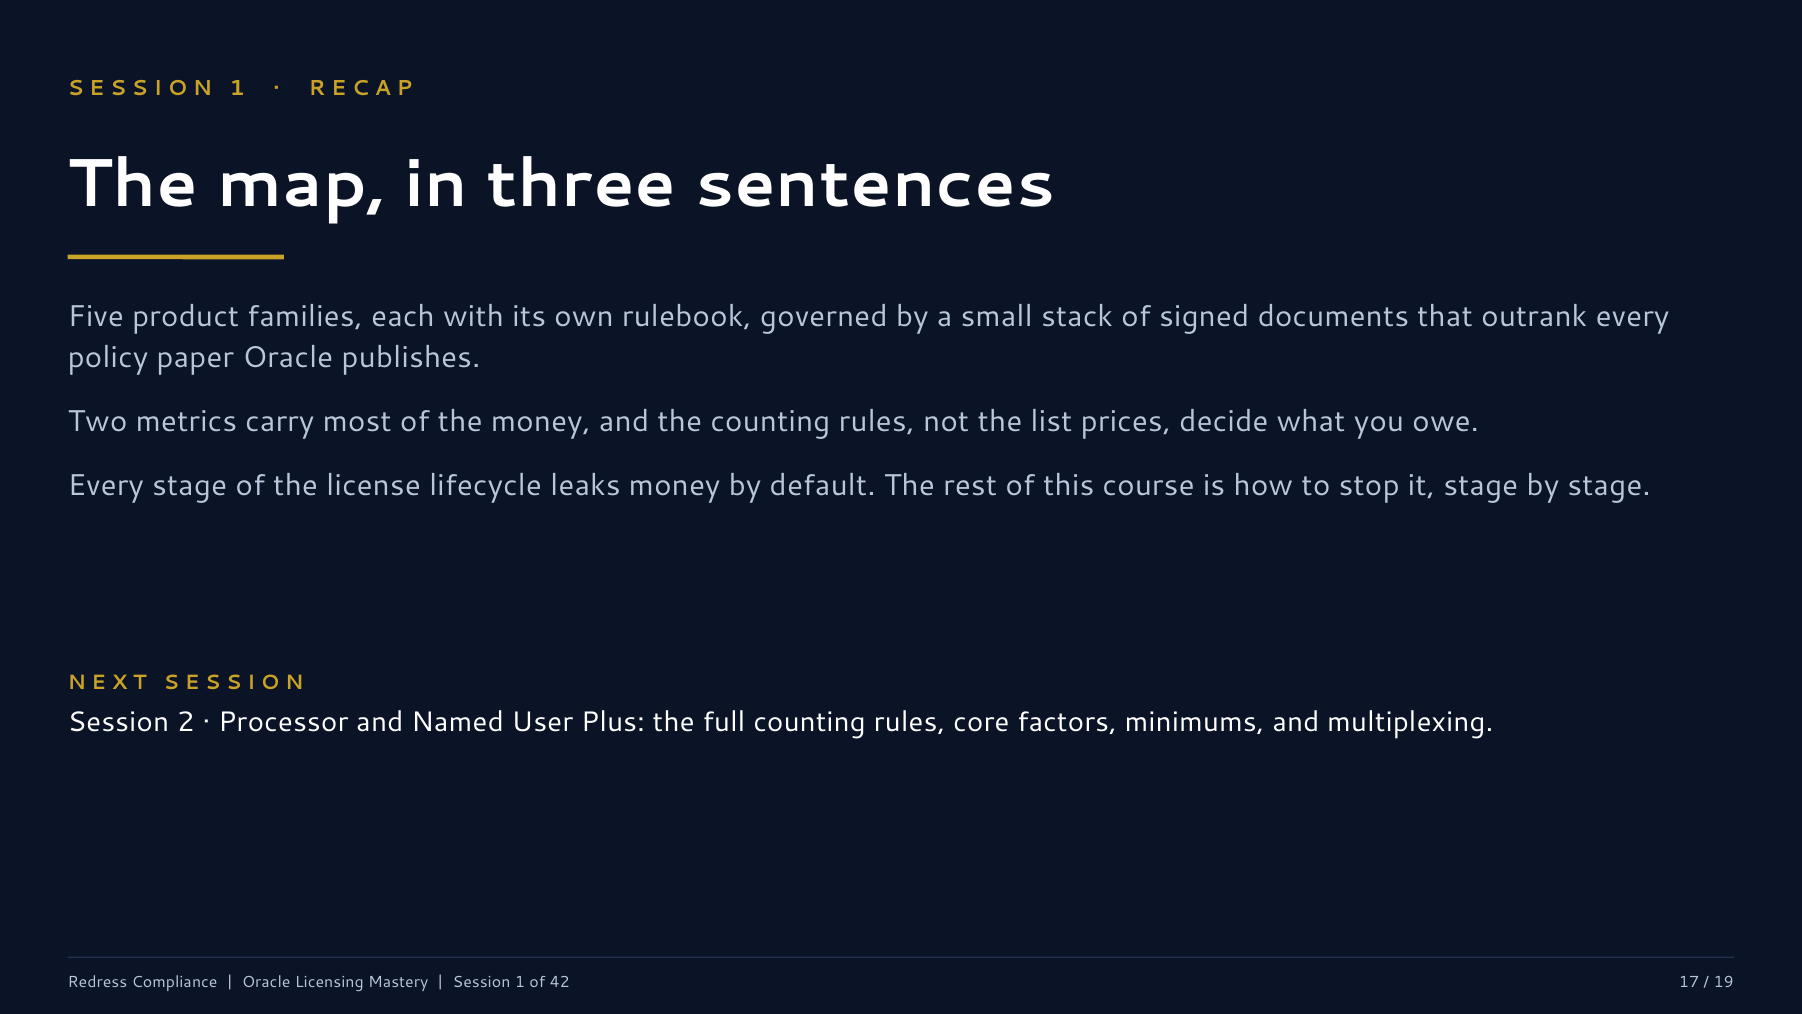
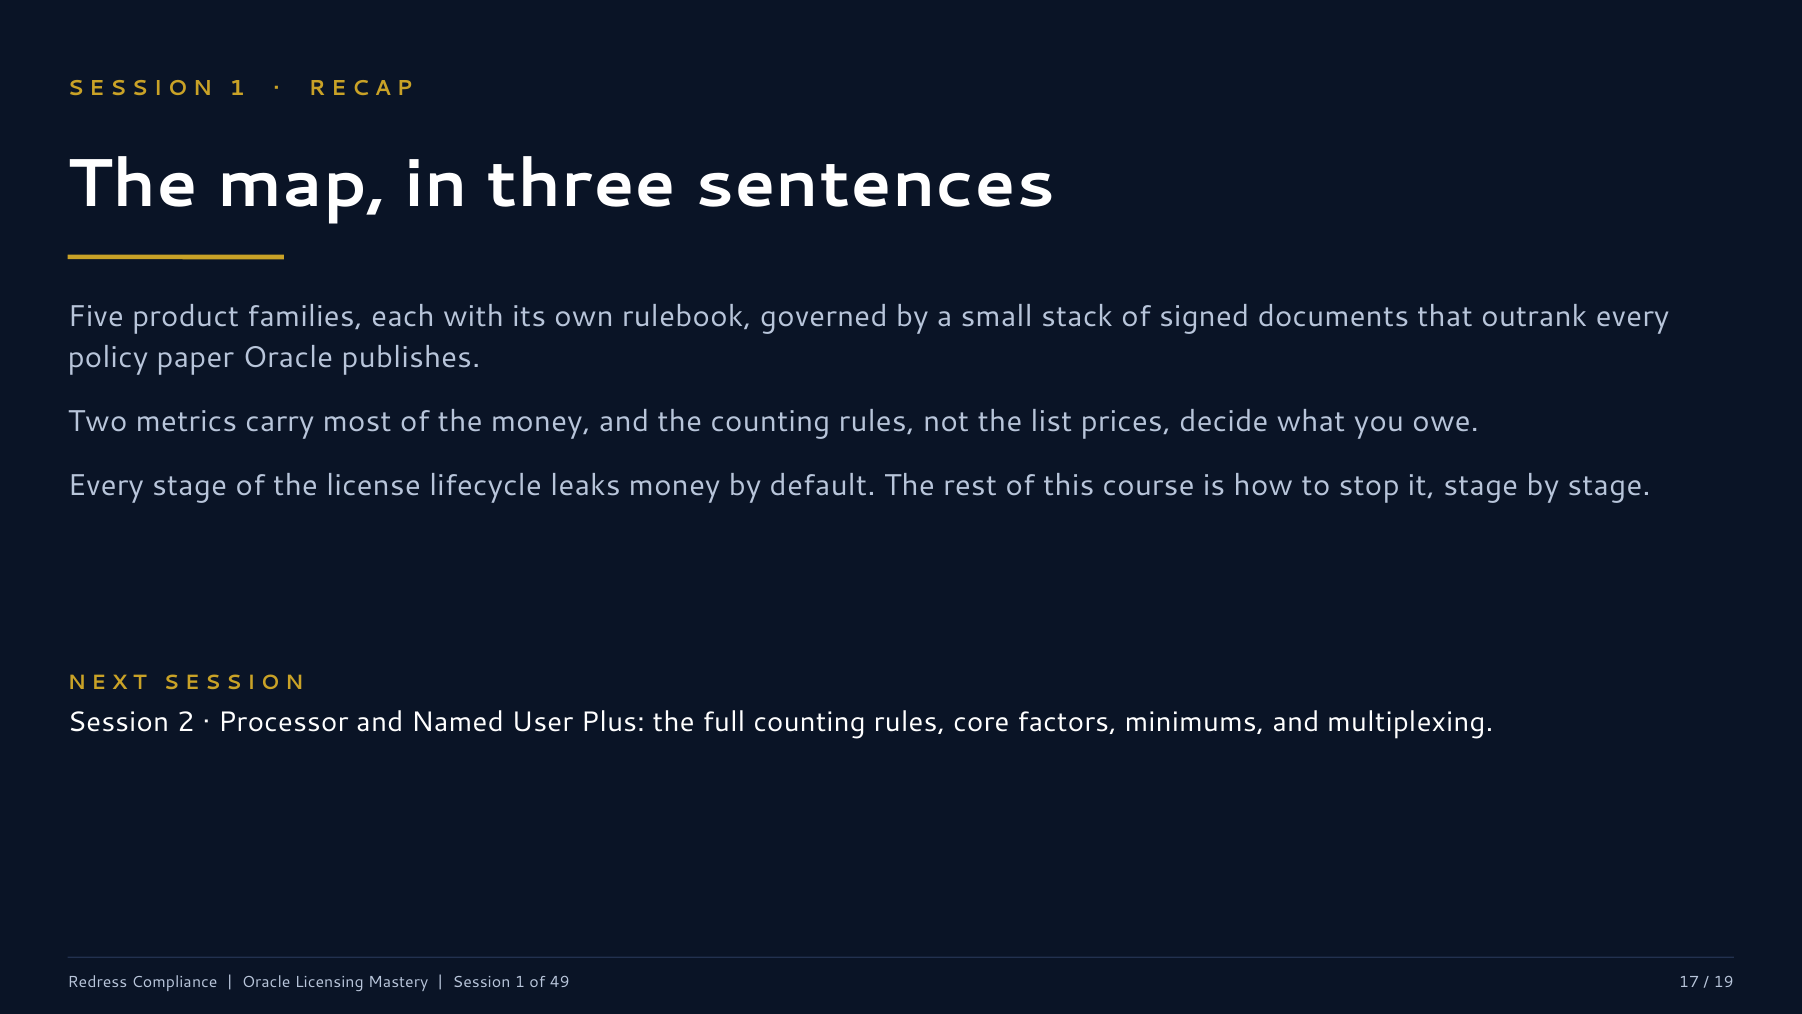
42: 42 -> 49
